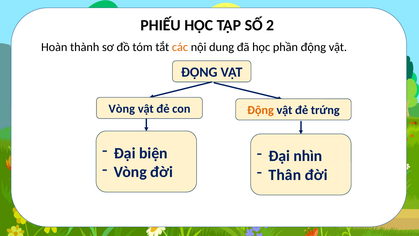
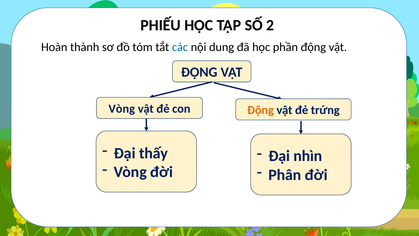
các colour: orange -> blue
biện: biện -> thấy
Thân: Thân -> Phân
